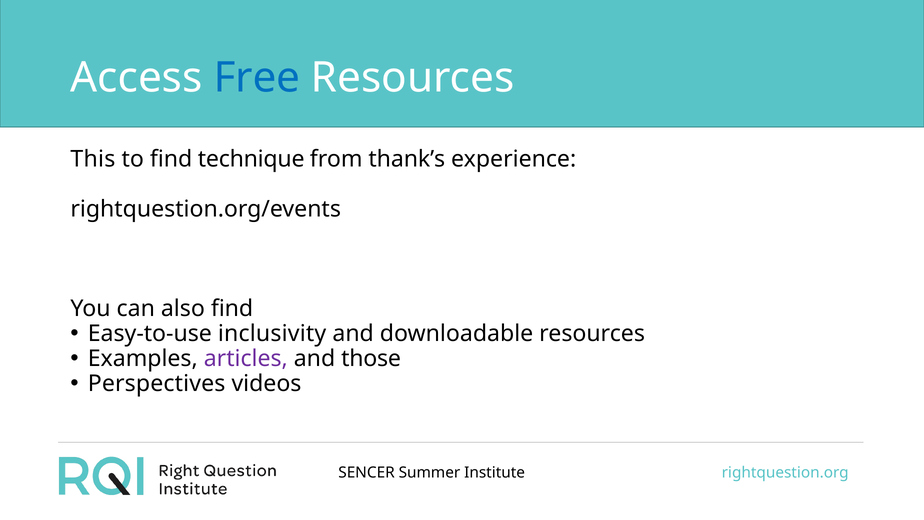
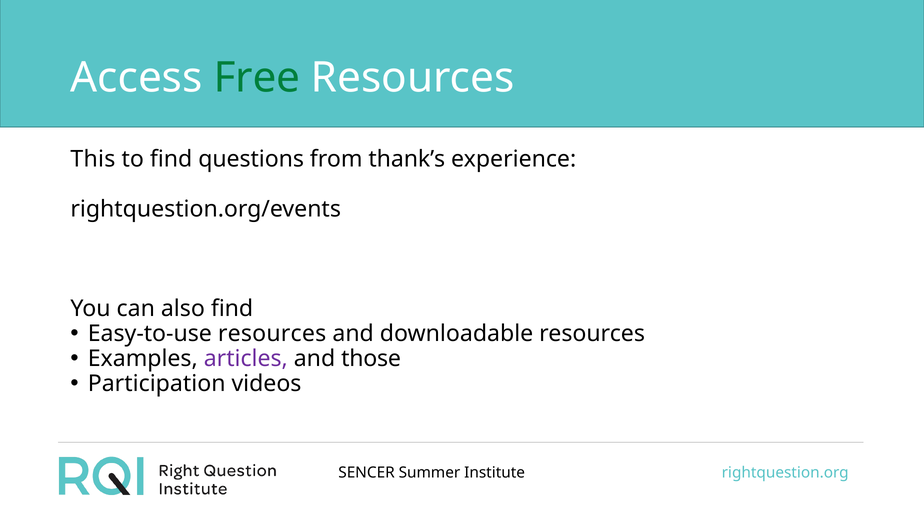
Free colour: blue -> green
technique: technique -> questions
Easy-to-use inclusivity: inclusivity -> resources
Perspectives: Perspectives -> Participation
